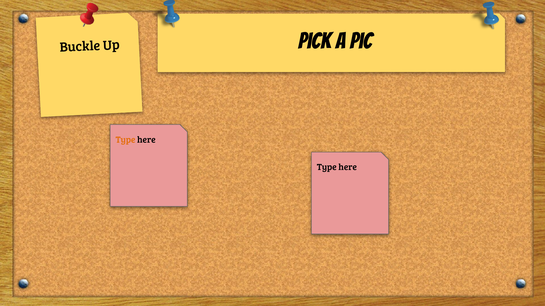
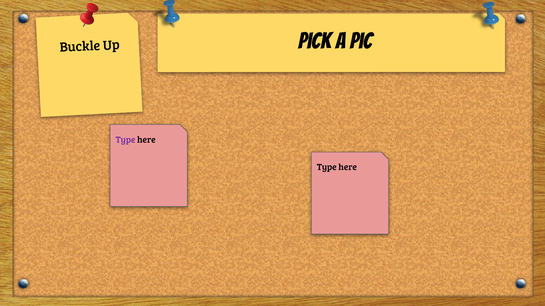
Type at (126, 140) colour: orange -> purple
